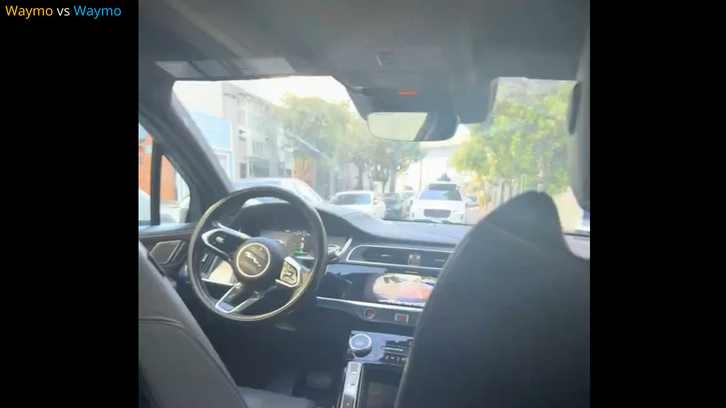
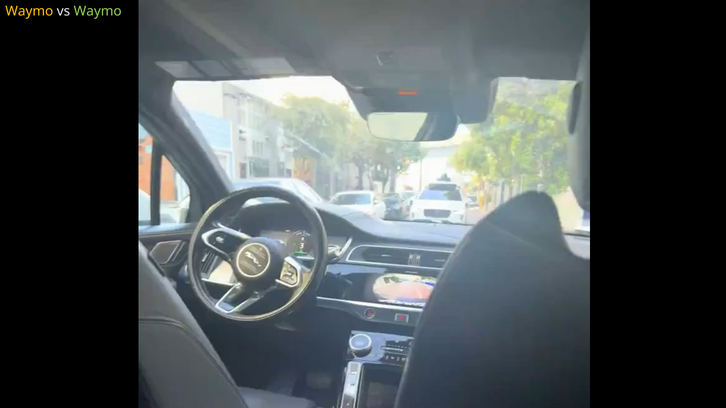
Waymo at (98, 11) colour: light blue -> light green
